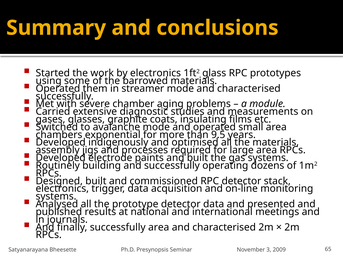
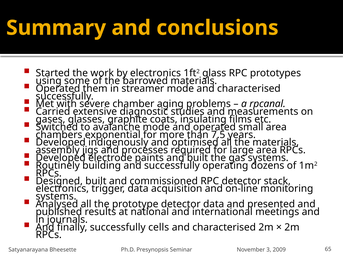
module: module -> rpcanal
9.5: 9.5 -> 7.5
successfully area: area -> cells
